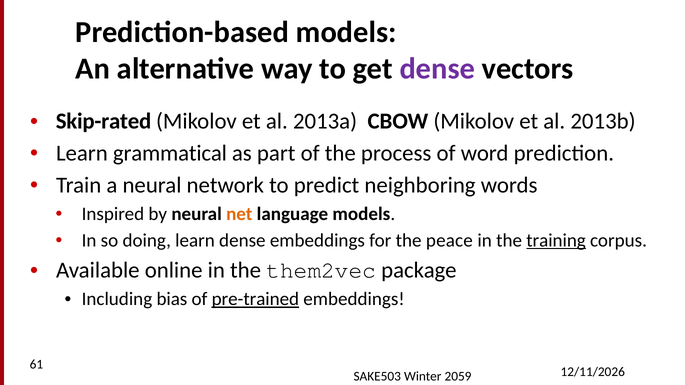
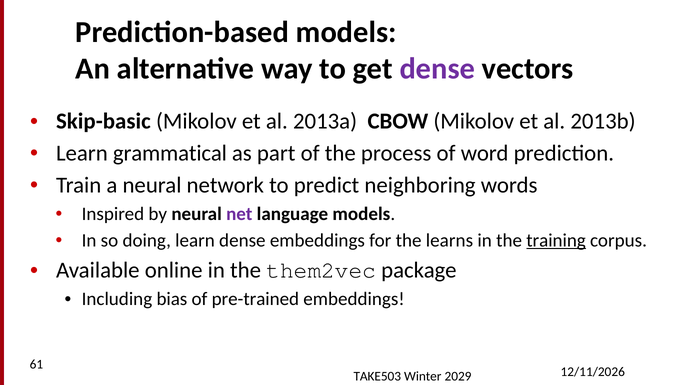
Skip-rated: Skip-rated -> Skip-basic
net colour: orange -> purple
peace: peace -> learns
pre-trained underline: present -> none
SAKE503: SAKE503 -> TAKE503
2059: 2059 -> 2029
